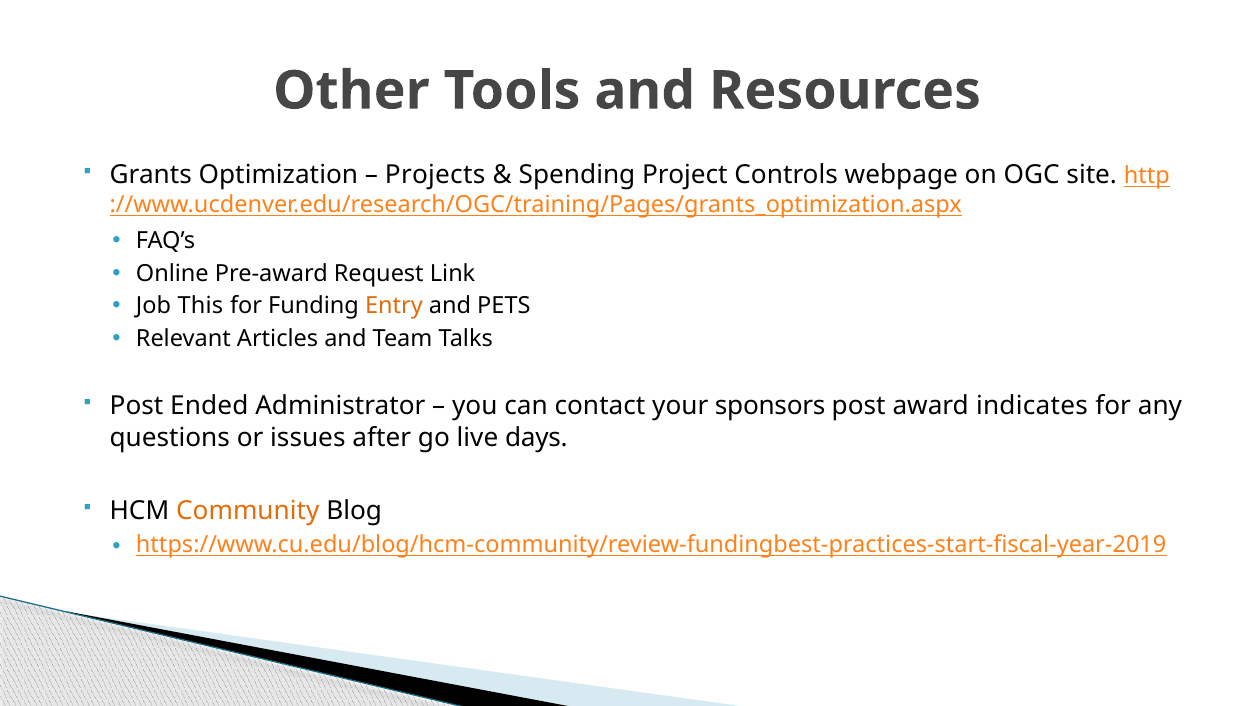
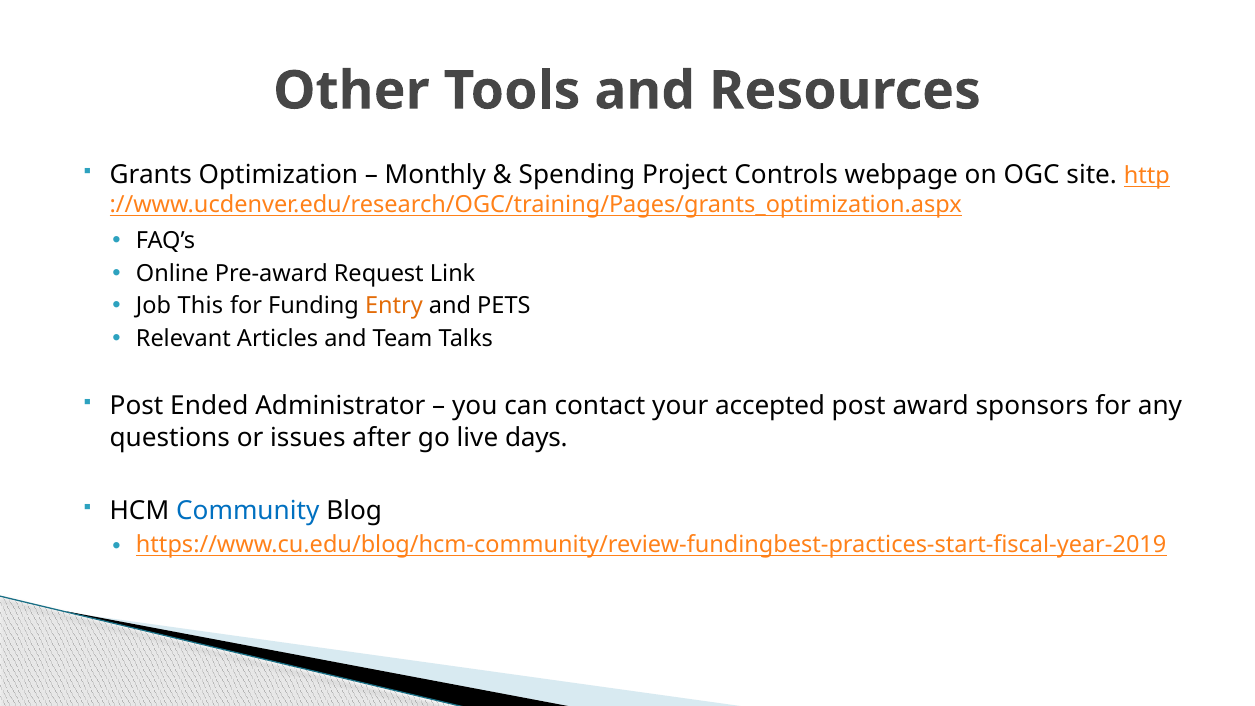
Projects: Projects -> Monthly
sponsors: sponsors -> accepted
indicates: indicates -> sponsors
Community colour: orange -> blue
